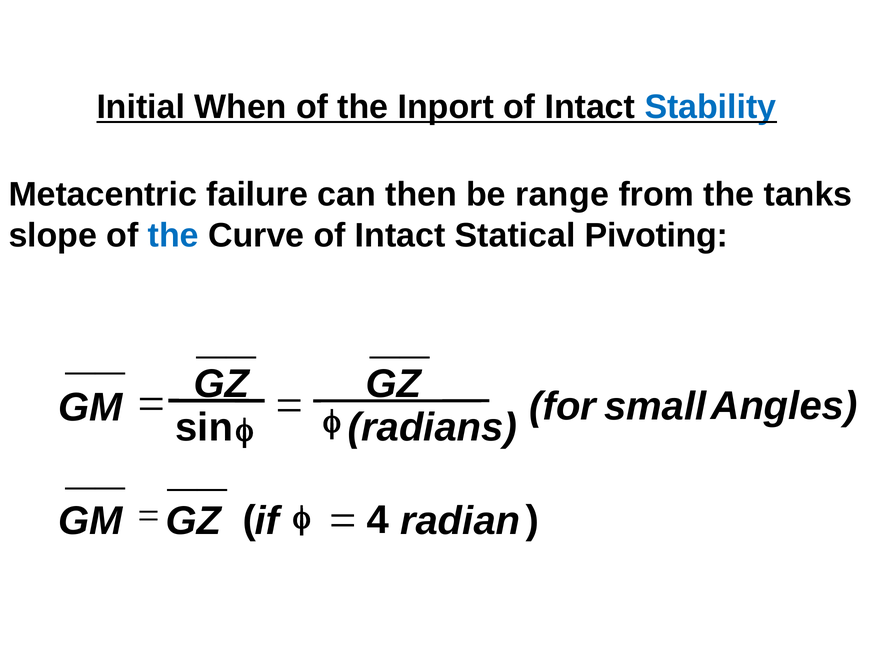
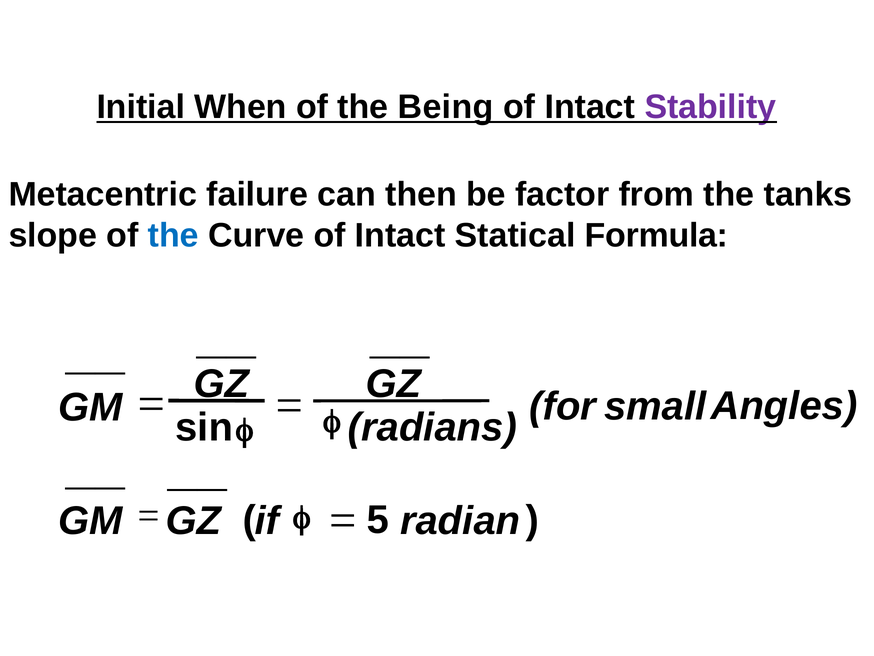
Inport: Inport -> Being
Stability colour: blue -> purple
range: range -> factor
Pivoting: Pivoting -> Formula
4: 4 -> 5
